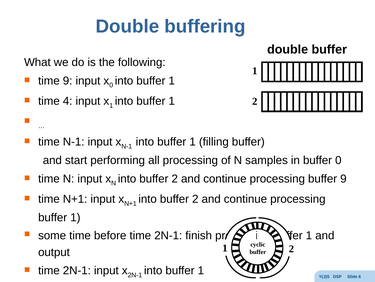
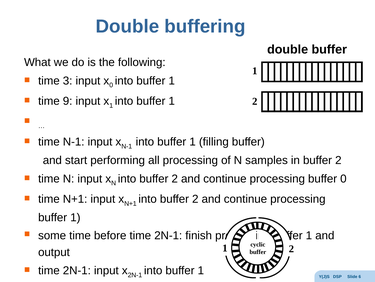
time 9: 9 -> 3
4: 4 -> 9
0 at (338, 160): 0 -> 2
buffer 9: 9 -> 0
